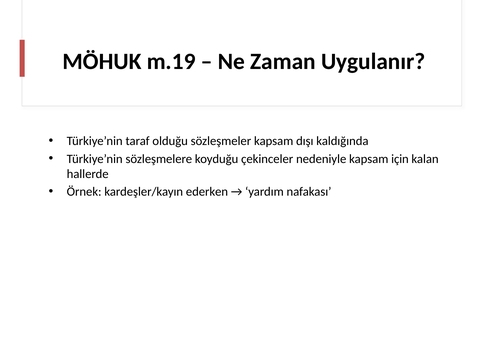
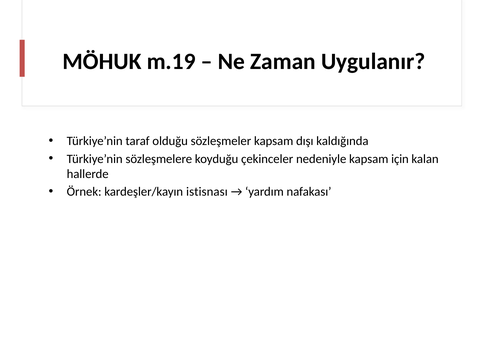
ederken: ederken -> istisnası
